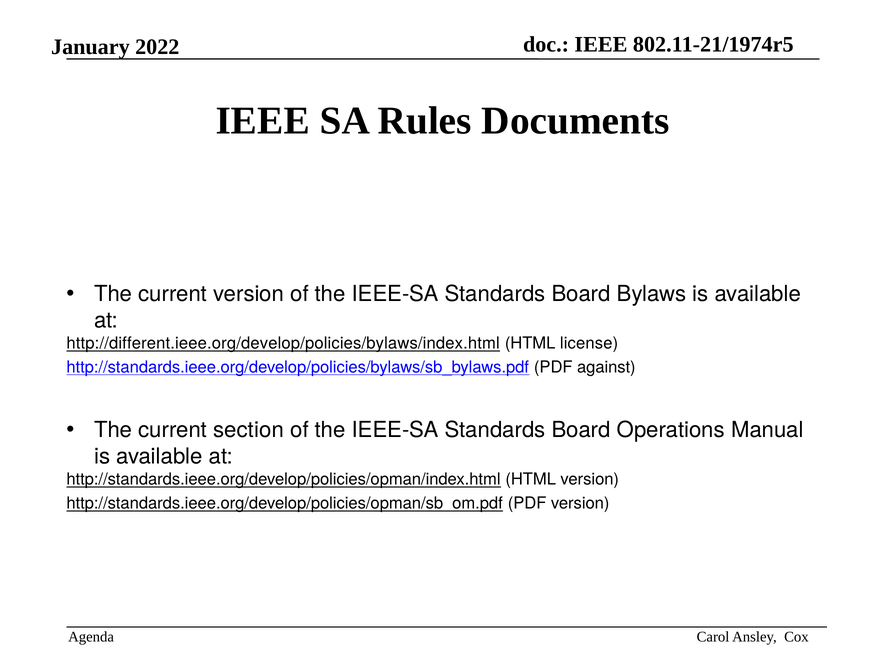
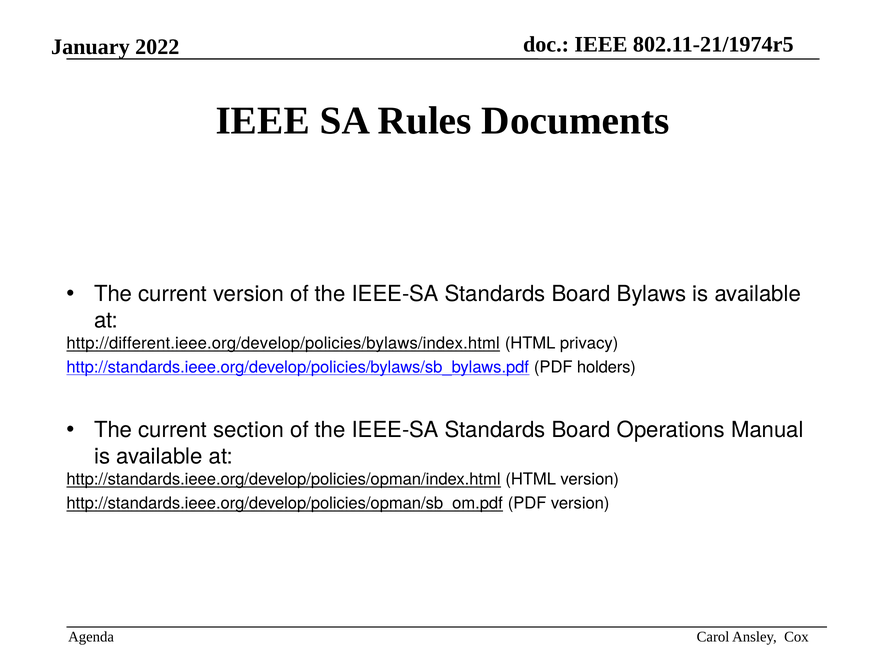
license: license -> privacy
against: against -> holders
